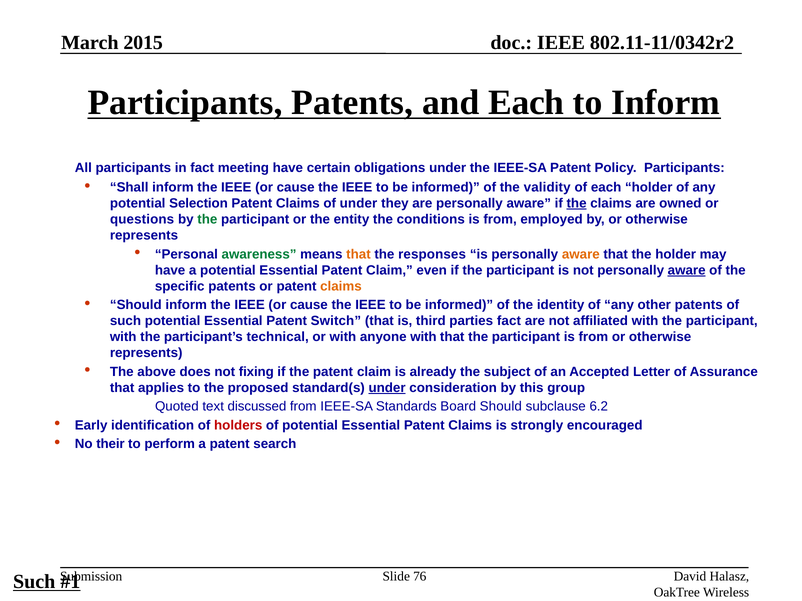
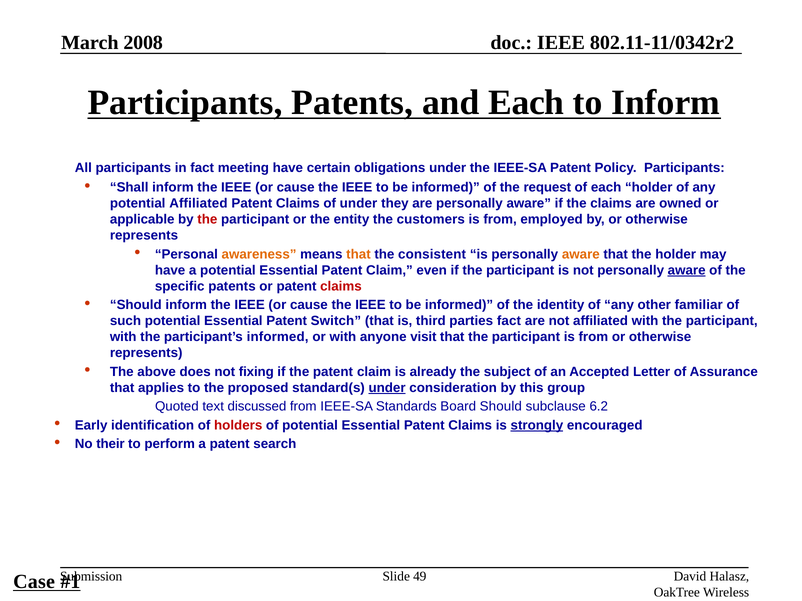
2015: 2015 -> 2008
validity: validity -> request
potential Selection: Selection -> Affiliated
the at (577, 204) underline: present -> none
questions: questions -> applicable
the at (207, 220) colour: green -> red
conditions: conditions -> customers
awareness colour: green -> orange
responses: responses -> consistent
claims at (341, 286) colour: orange -> red
other patents: patents -> familiar
participant’s technical: technical -> informed
anyone with: with -> visit
strongly underline: none -> present
76: 76 -> 49
Such at (34, 582): Such -> Case
